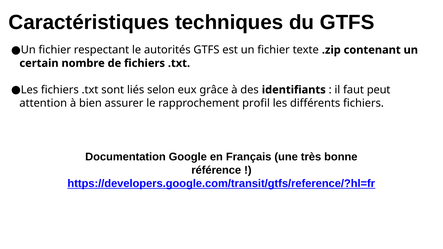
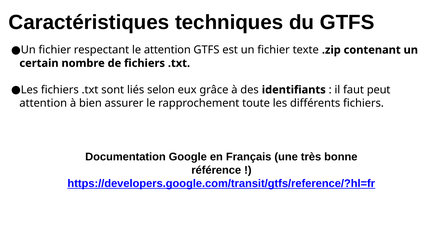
le autorités: autorités -> attention
profil: profil -> toute
